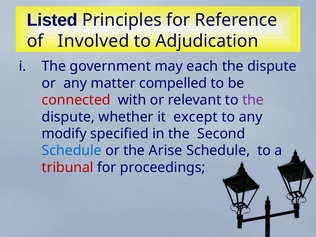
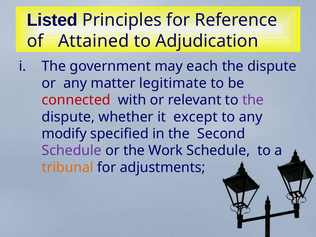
Involved: Involved -> Attained
compelled: compelled -> legitimate
Schedule at (72, 151) colour: blue -> purple
Arise: Arise -> Work
tribunal colour: red -> orange
proceedings: proceedings -> adjustments
